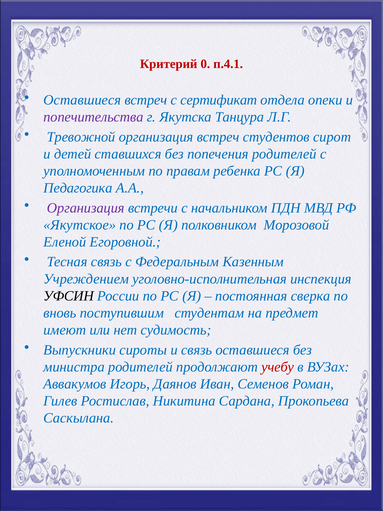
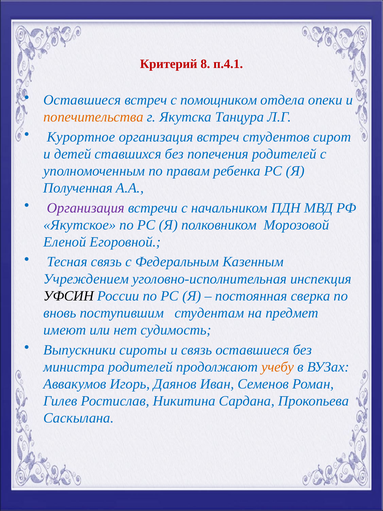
0: 0 -> 8
сертификат: сертификат -> помощником
попечительства colour: purple -> orange
Тревожной: Тревожной -> Курортное
Педагогика: Педагогика -> Полученная
учебу colour: red -> orange
